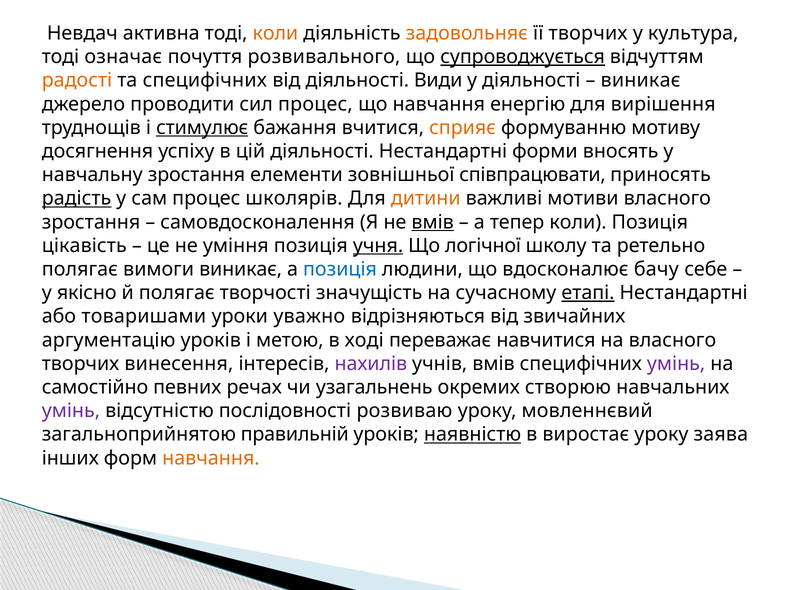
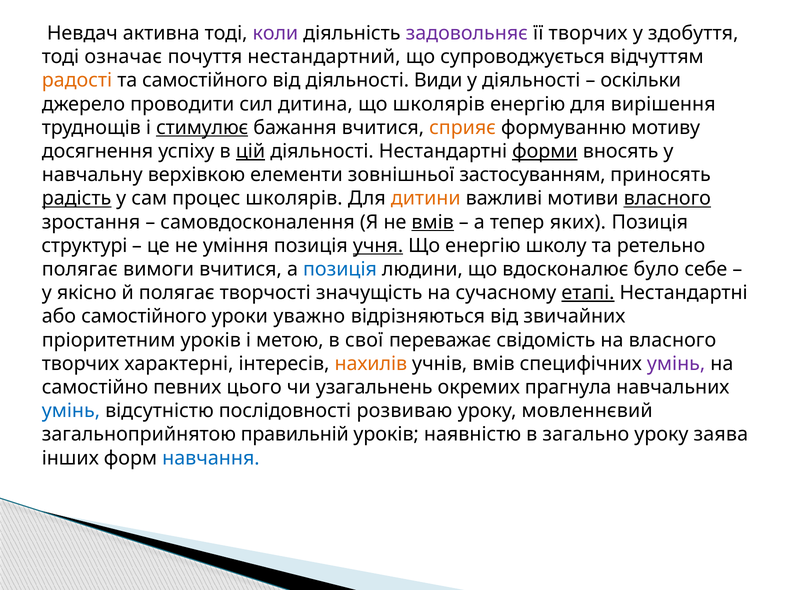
коли at (275, 33) colour: orange -> purple
задовольняє colour: orange -> purple
культура: культура -> здобуття
розвивального: розвивального -> нестандартний
супроводжується underline: present -> none
та специфічних: специфічних -> самостійного
виникає at (641, 80): виникає -> оскільки
сил процес: процес -> дитина
що навчання: навчання -> школярів
цій underline: none -> present
форми underline: none -> present
навчальну зростання: зростання -> верхівкою
співпрацювати: співпрацювати -> застосуванням
власного at (667, 199) underline: none -> present
тепер коли: коли -> яких
цікавість: цікавість -> структурі
Що логічної: логічної -> енергію
вимоги виникає: виникає -> вчитися
бачу: бачу -> було
або товаришами: товаришами -> самостійного
аргументацію: аргументацію -> пріоритетним
ході: ході -> свої
навчитися: навчитися -> свідомість
винесення: винесення -> характерні
нахилів colour: purple -> orange
речах: речах -> цього
створюю: створюю -> прагнула
умінь at (71, 411) colour: purple -> blue
наявністю underline: present -> none
виростає: виростає -> загально
навчання at (211, 458) colour: orange -> blue
